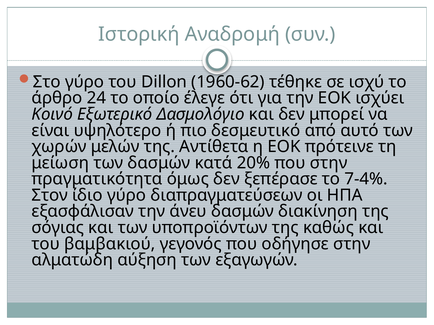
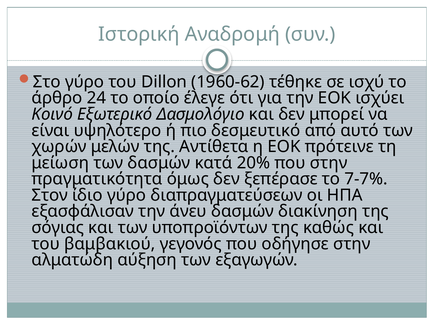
7-4%: 7-4% -> 7-7%
